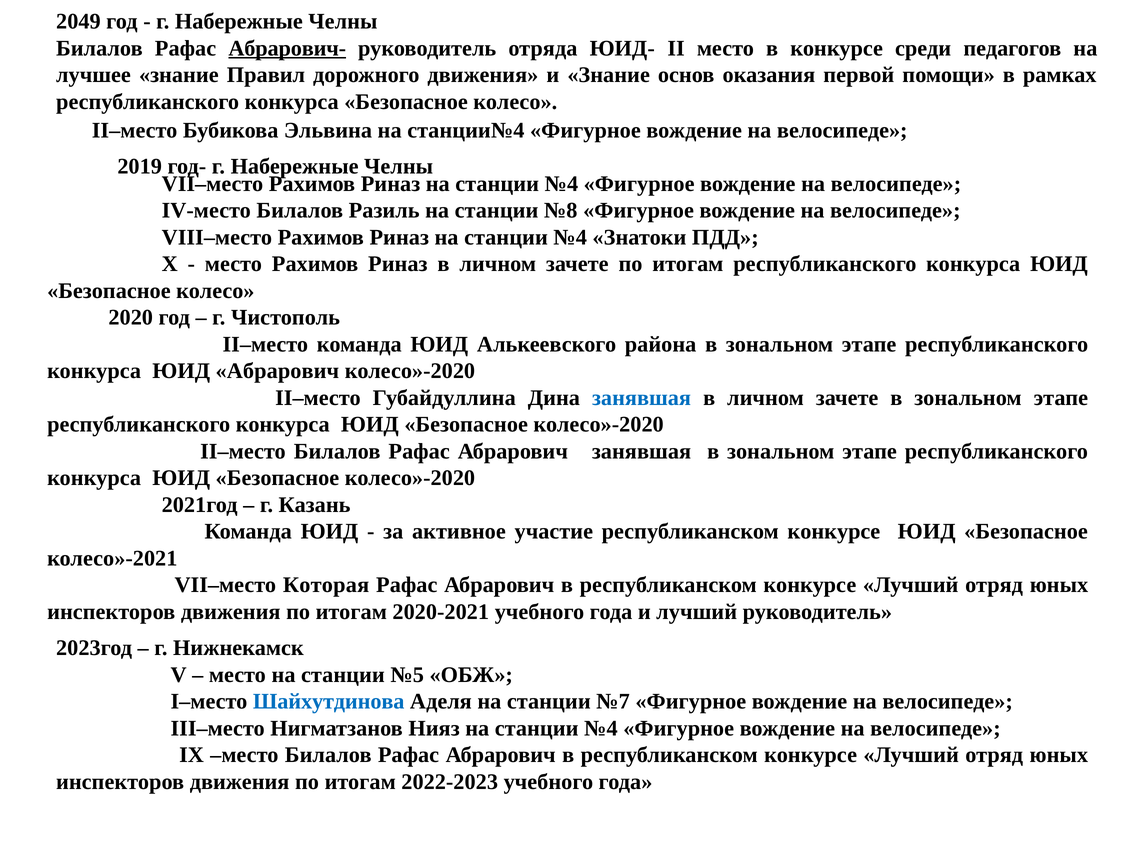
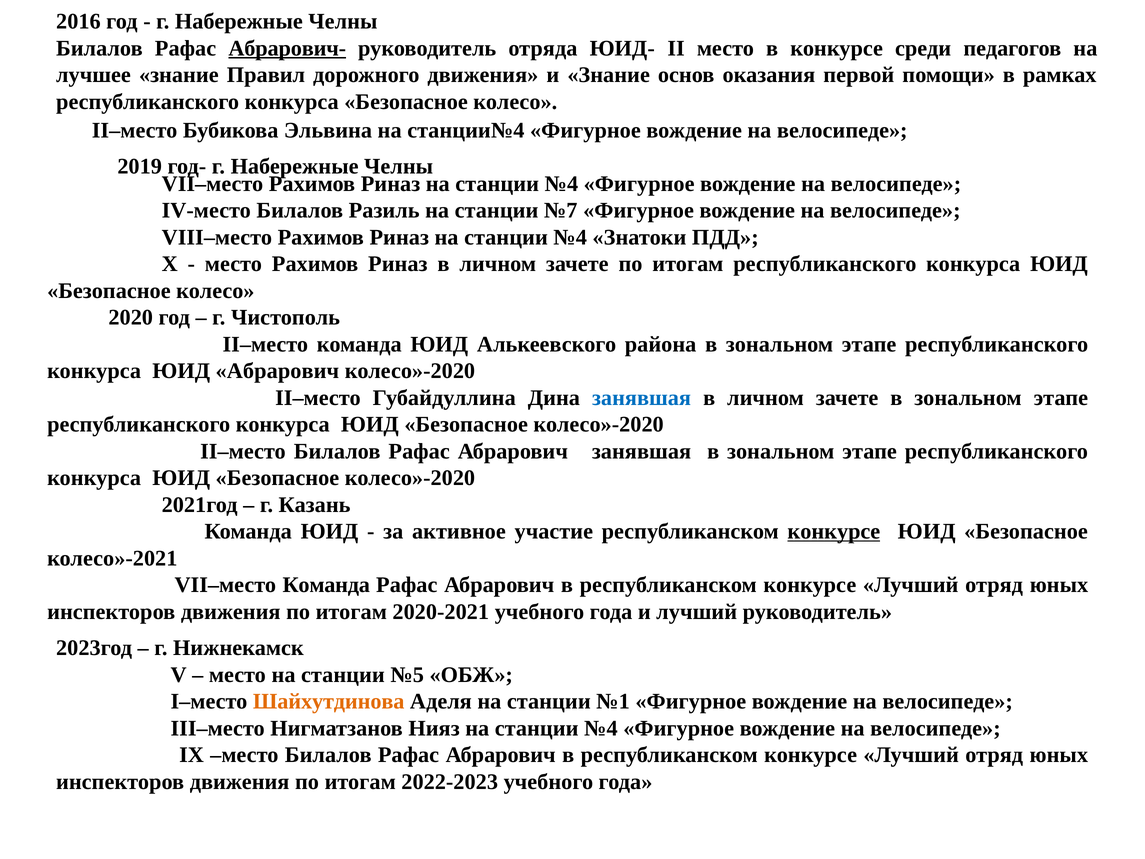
2049: 2049 -> 2016
№8: №8 -> №7
конкурсе at (834, 531) underline: none -> present
VII–место Которая: Которая -> Команда
Шайхутдинова colour: blue -> orange
№7: №7 -> №1
